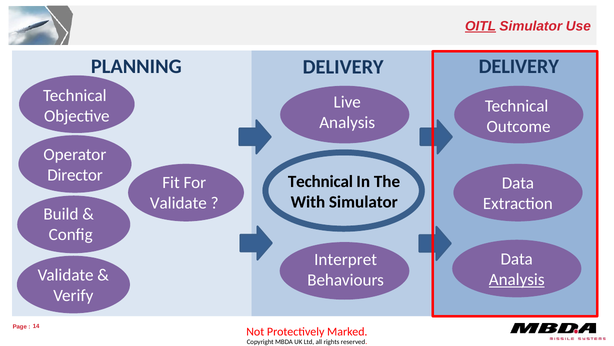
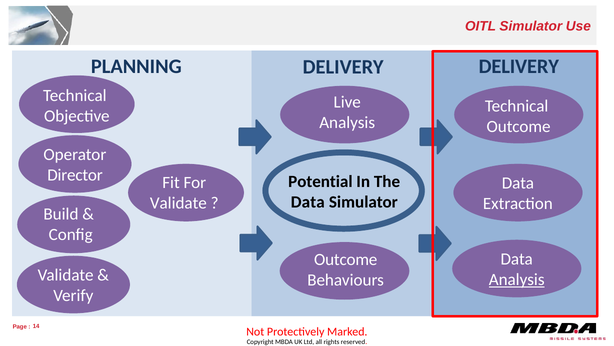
OITL underline: present -> none
Technical at (320, 181): Technical -> Potential
With at (308, 202): With -> Data
Interpret at (346, 259): Interpret -> Outcome
